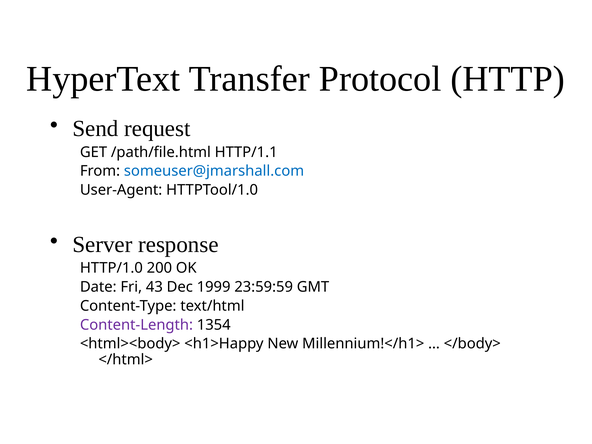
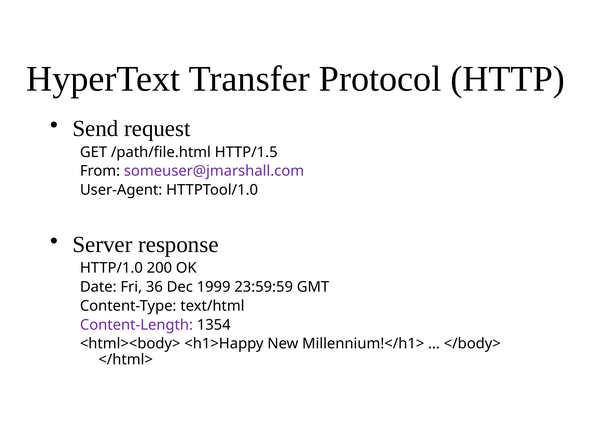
HTTP/1.1: HTTP/1.1 -> HTTP/1.5
someuser@jmarshall.com colour: blue -> purple
43: 43 -> 36
